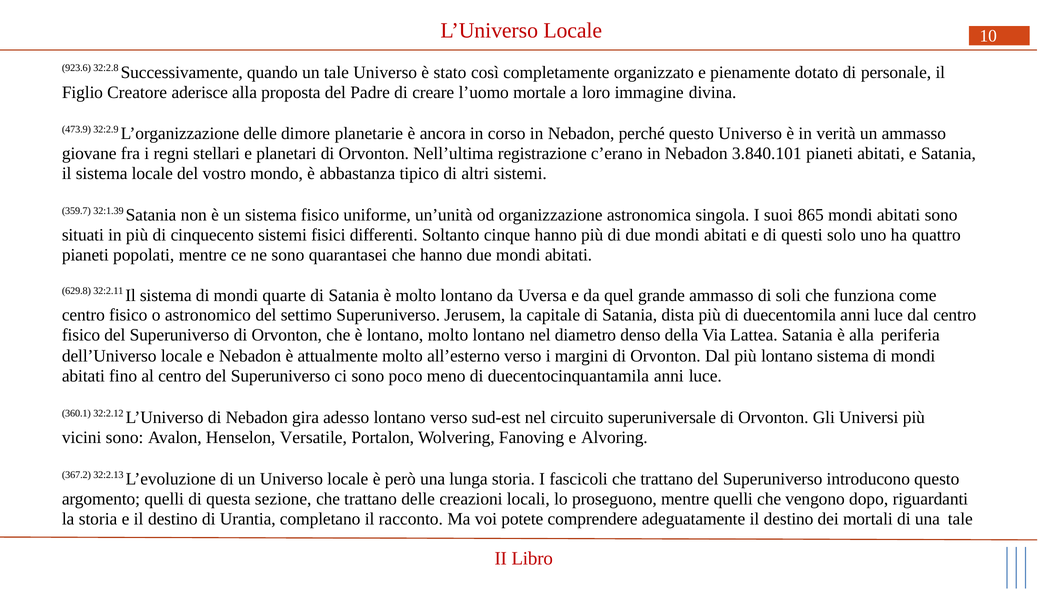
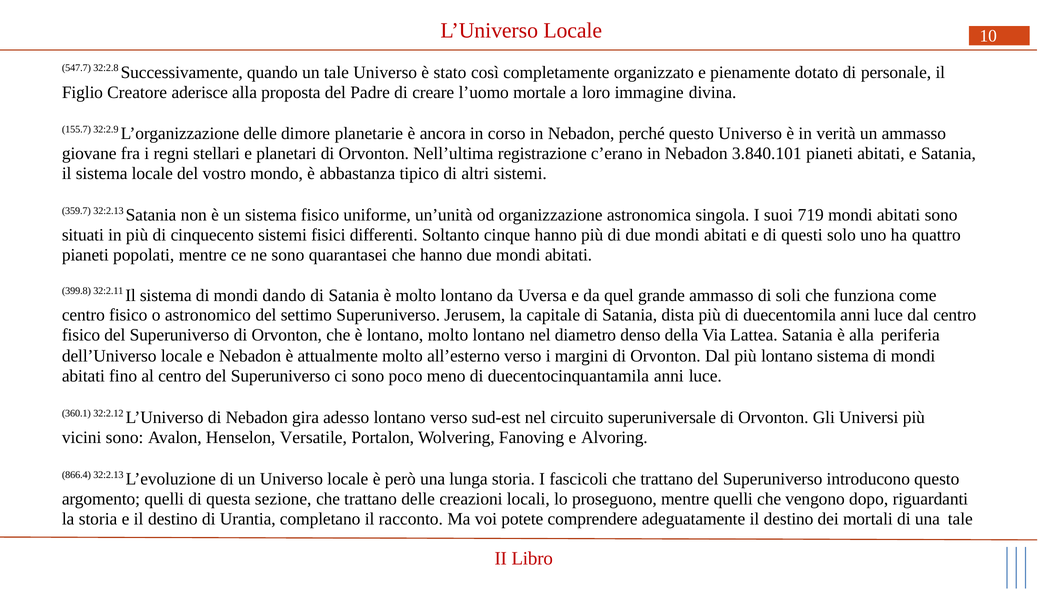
923.6: 923.6 -> 547.7
473.9: 473.9 -> 155.7
359.7 32:1.39: 32:1.39 -> 32:2.13
865: 865 -> 719
629.8: 629.8 -> 399.8
quarte: quarte -> dando
367.2: 367.2 -> 866.4
